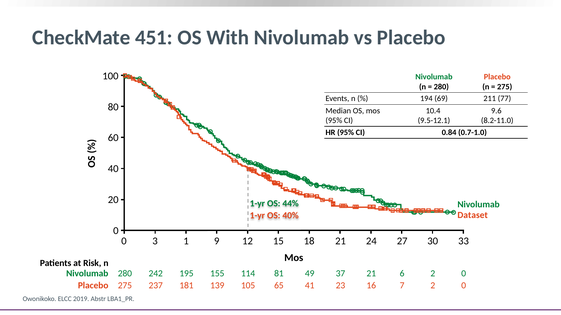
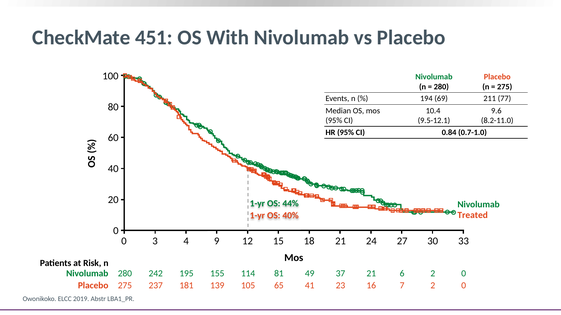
Dataset: Dataset -> Treated
1: 1 -> 4
